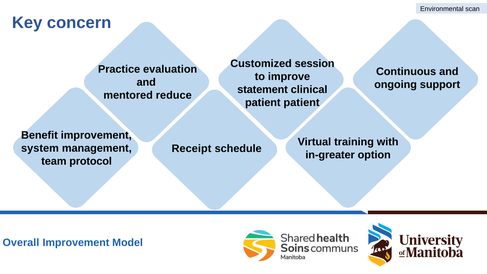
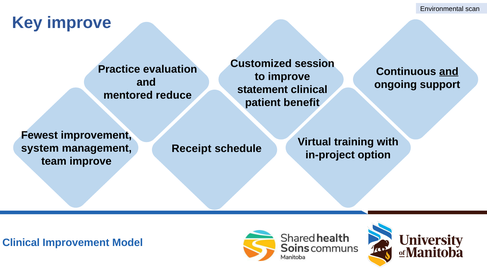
Key concern: concern -> improve
and at (449, 71) underline: none -> present
patient patient: patient -> benefit
Benefit: Benefit -> Fewest
in-greater: in-greater -> in-project
team protocol: protocol -> improve
Overall at (21, 243): Overall -> Clinical
